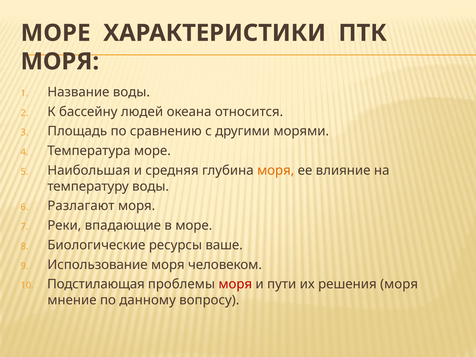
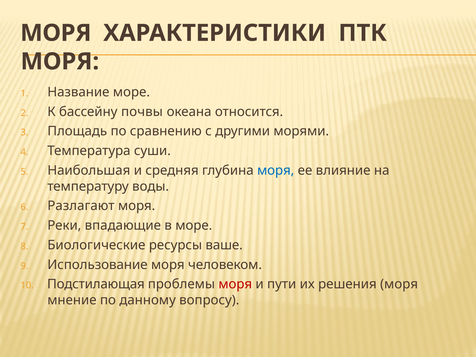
МОРЕ at (56, 33): МОРЕ -> МОРЯ
Название воды: воды -> море
людей: людей -> почвы
Температура море: море -> суши
моря at (276, 170) colour: orange -> blue
